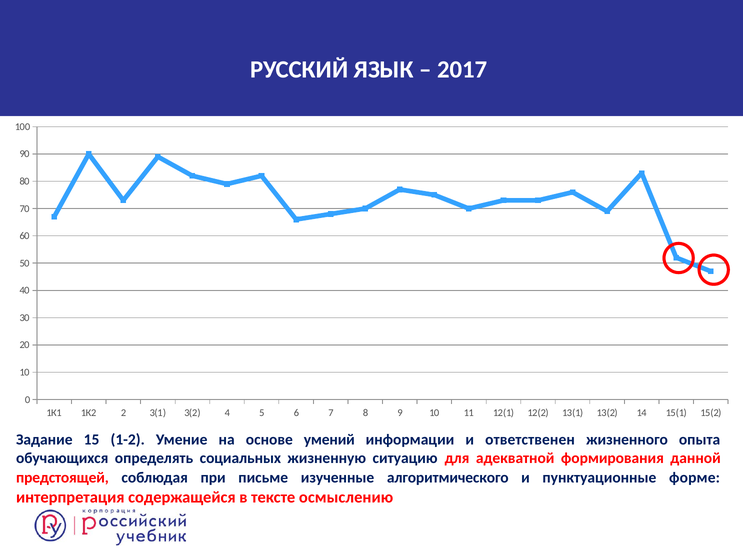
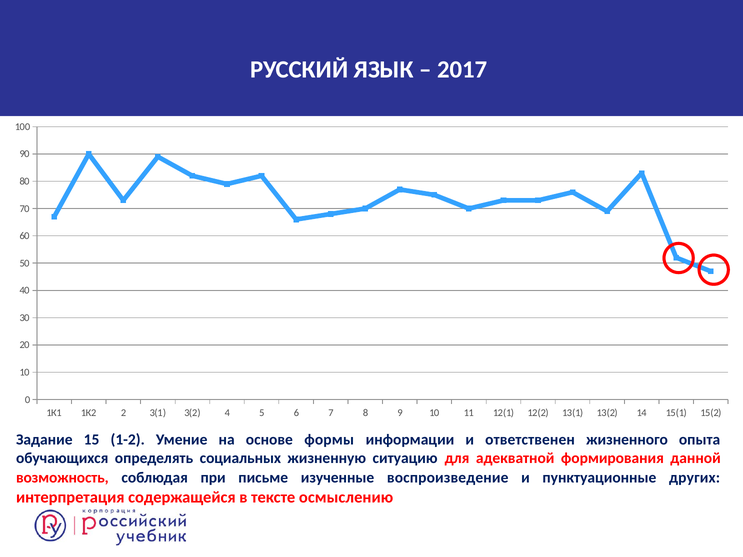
умений: умений -> формы
предстоящей: предстоящей -> возможность
алгоритмического: алгоритмического -> воспроизведение
форме: форме -> других
